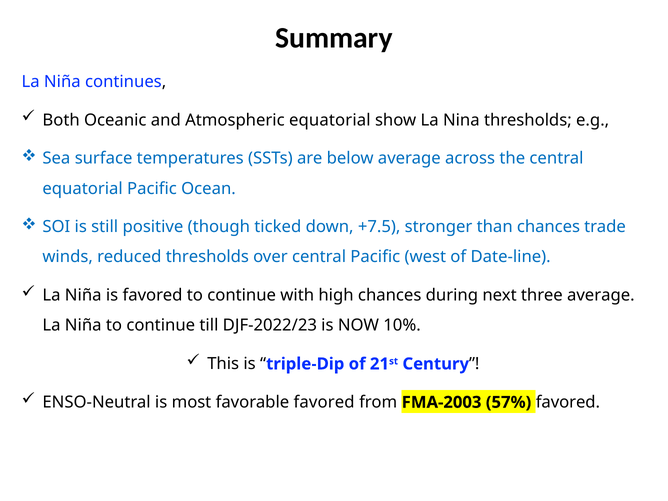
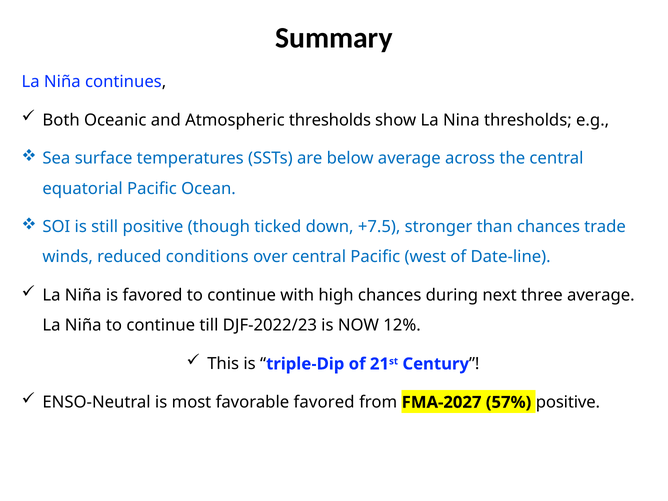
Atmospheric equatorial: equatorial -> thresholds
reduced thresholds: thresholds -> conditions
10%: 10% -> 12%
FMA-2003: FMA-2003 -> FMA-2027
57% favored: favored -> positive
